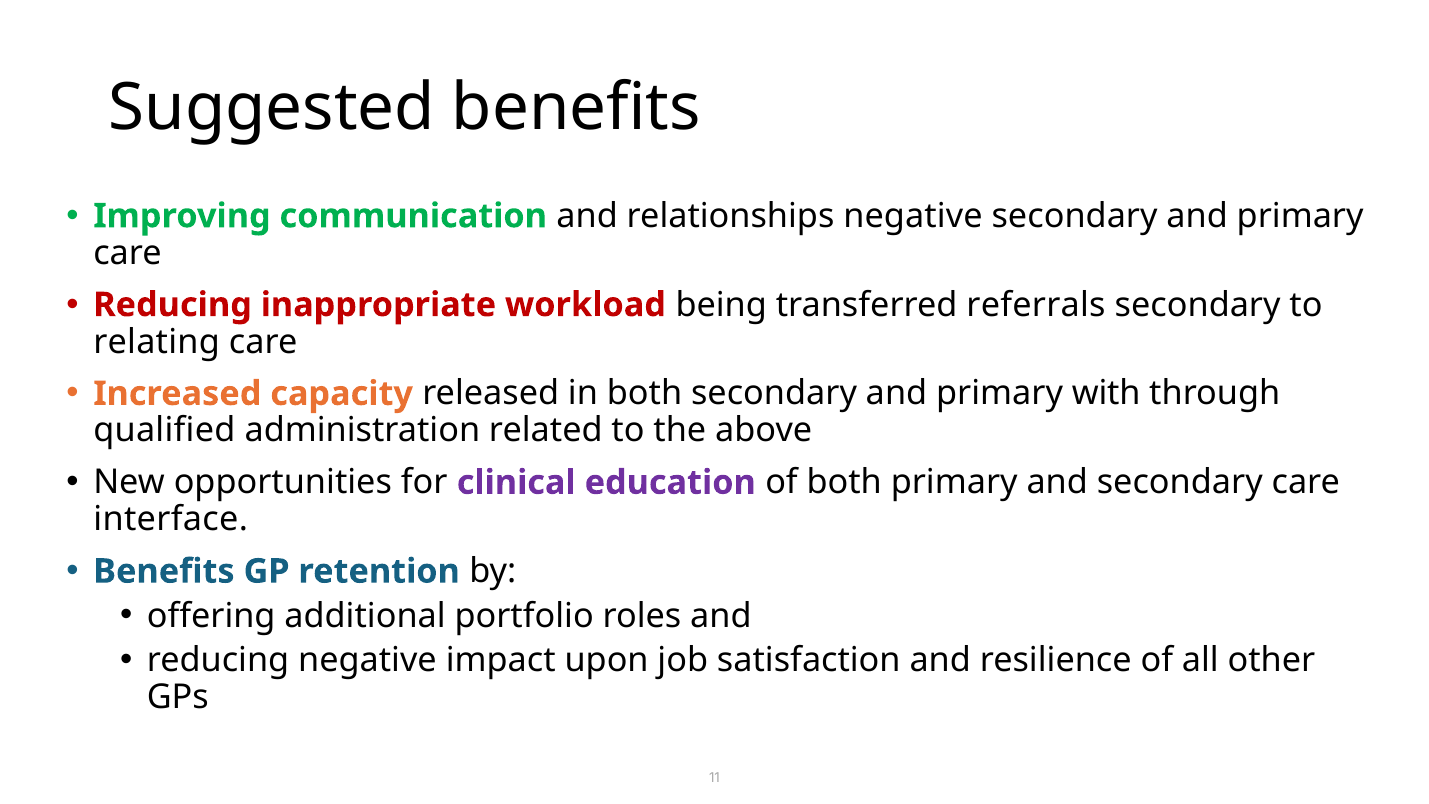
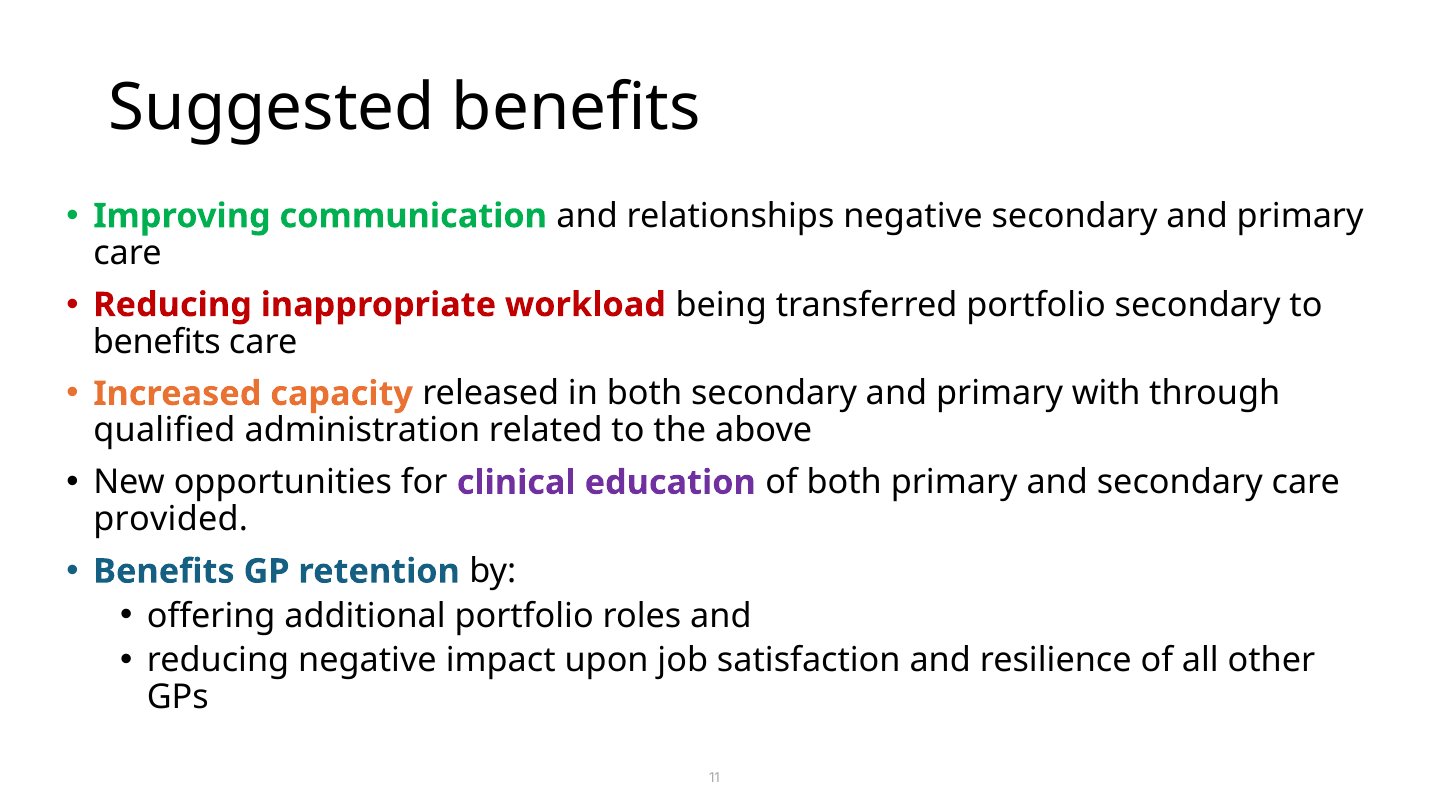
transferred referrals: referrals -> portfolio
relating at (157, 342): relating -> benefits
interface: interface -> provided
